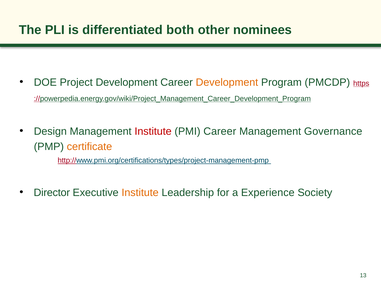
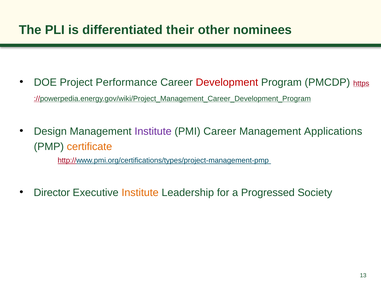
both: both -> their
Project Development: Development -> Performance
Development at (227, 82) colour: orange -> red
Institute at (153, 131) colour: red -> purple
Governance: Governance -> Applications
Experience: Experience -> Progressed
